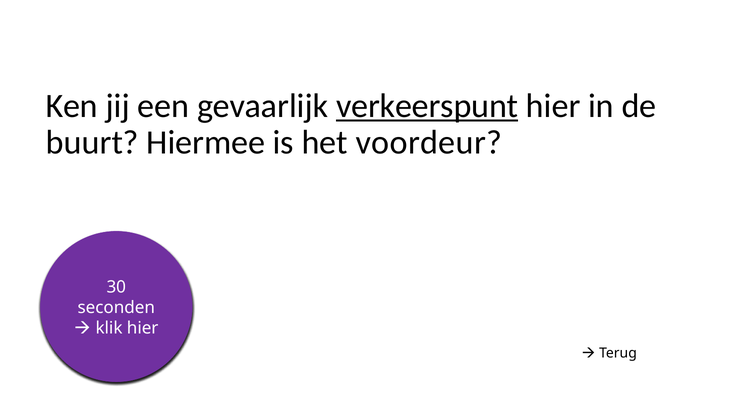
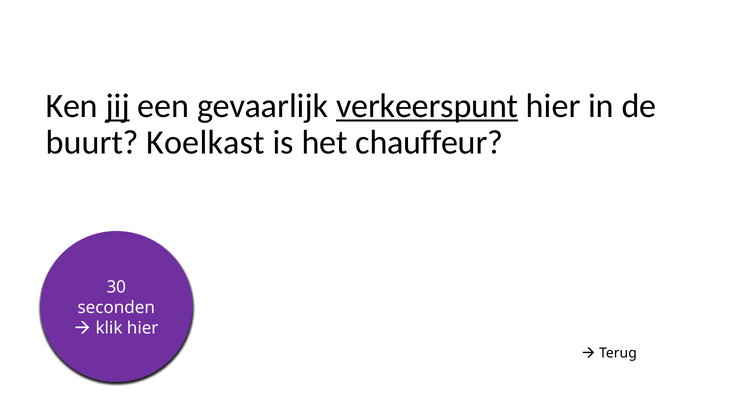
jij underline: none -> present
Hiermee: Hiermee -> Koelkast
voordeur: voordeur -> chauffeur
